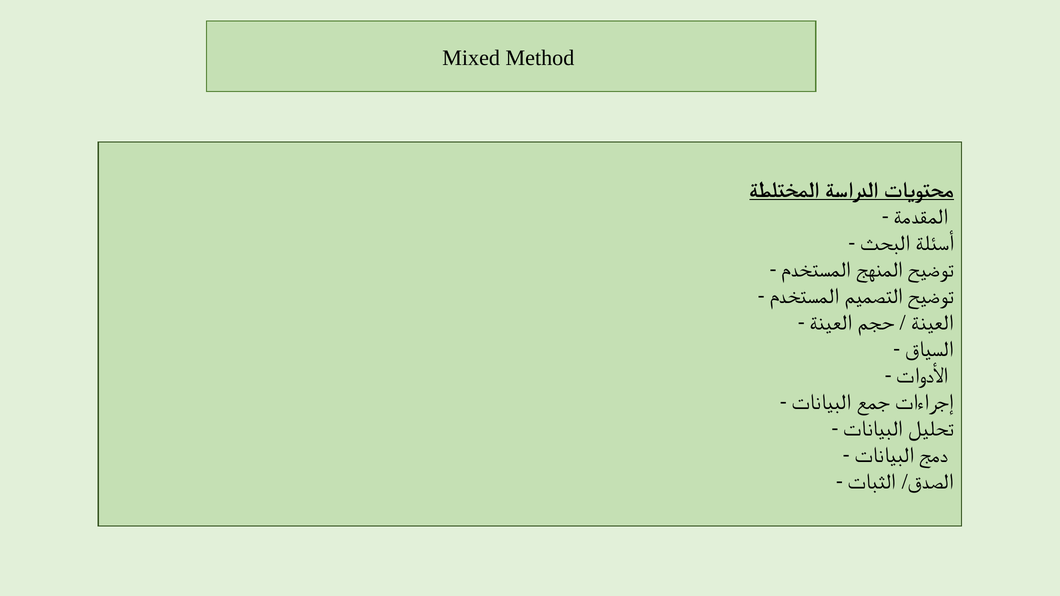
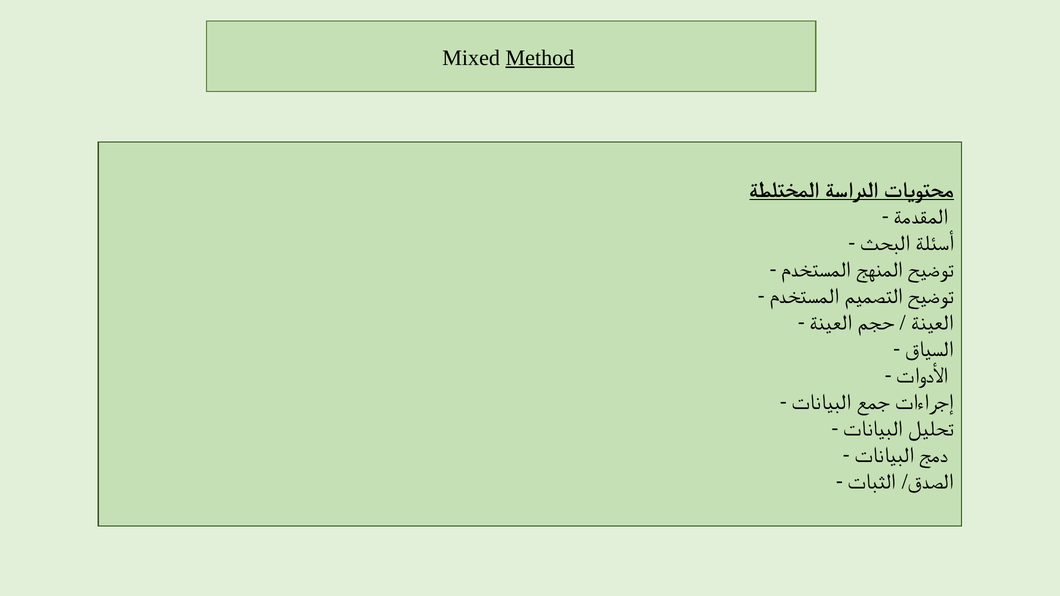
Method underline: none -> present
